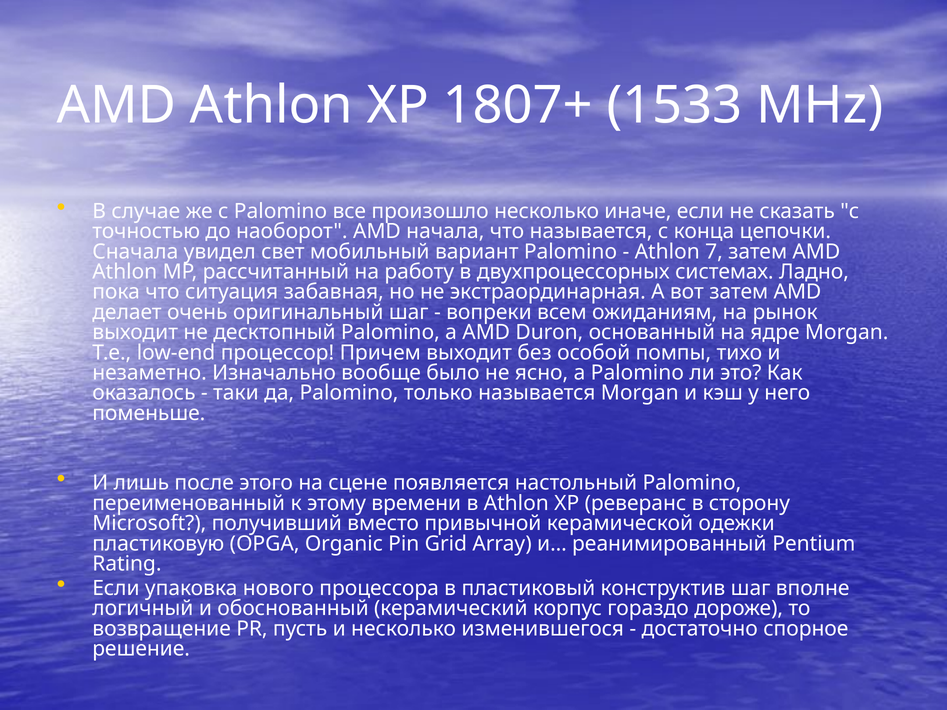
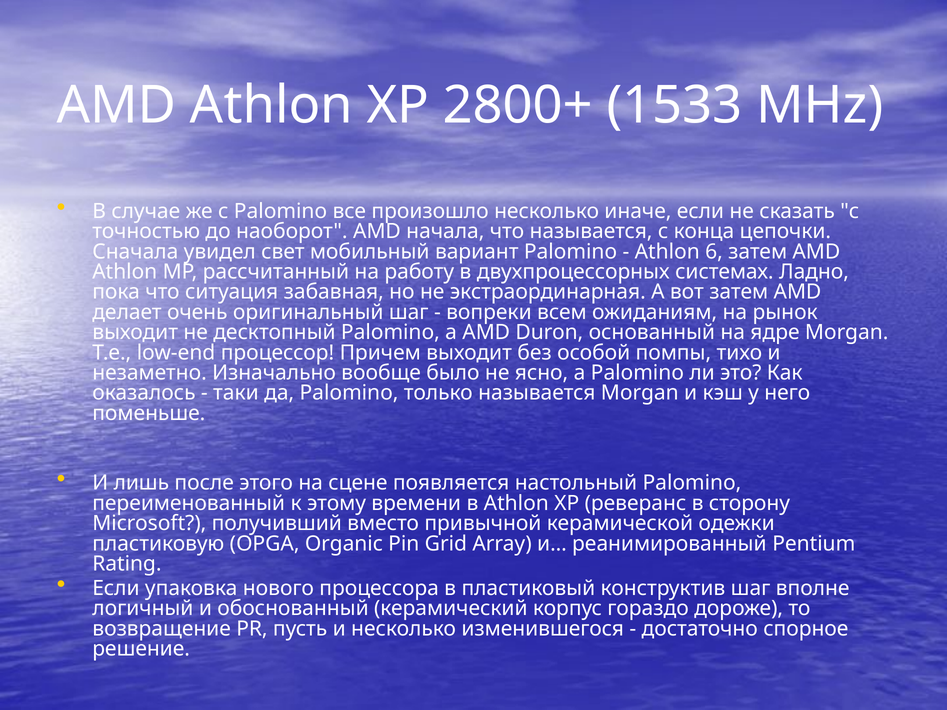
1807+: 1807+ -> 2800+
7: 7 -> 6
